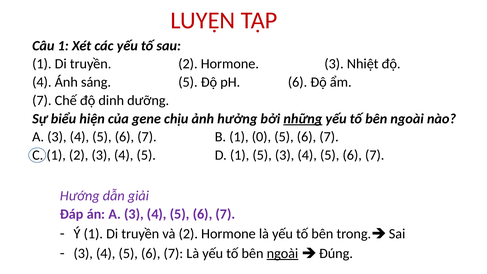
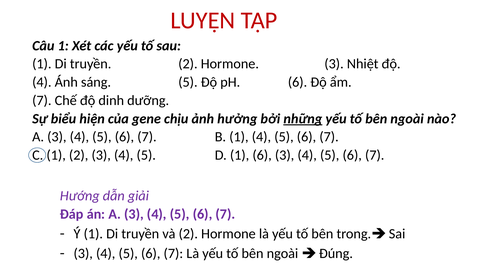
1 0: 0 -> 4
1 5: 5 -> 6
ngoài at (282, 253) underline: present -> none
